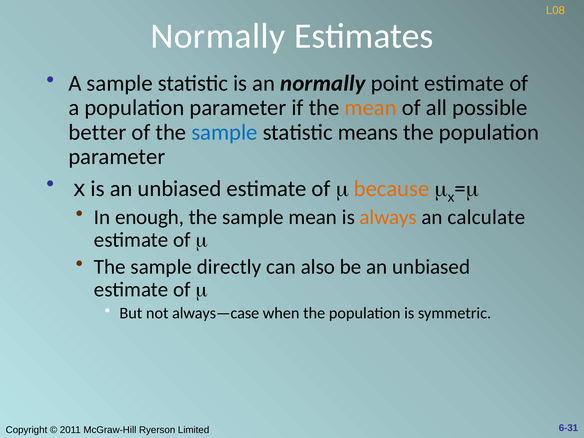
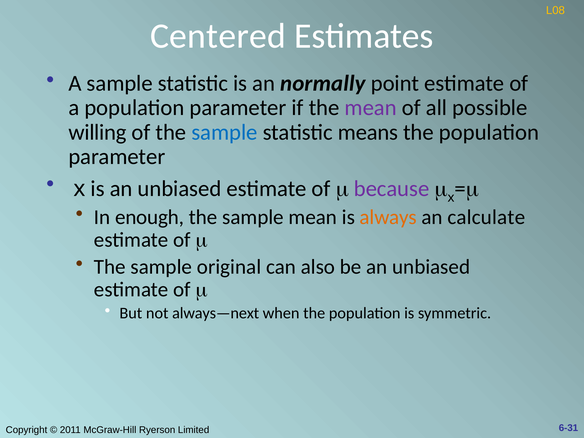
Normally at (218, 36): Normally -> Centered
mean at (371, 108) colour: orange -> purple
better: better -> willing
because colour: orange -> purple
directly: directly -> original
always—case: always—case -> always—next
